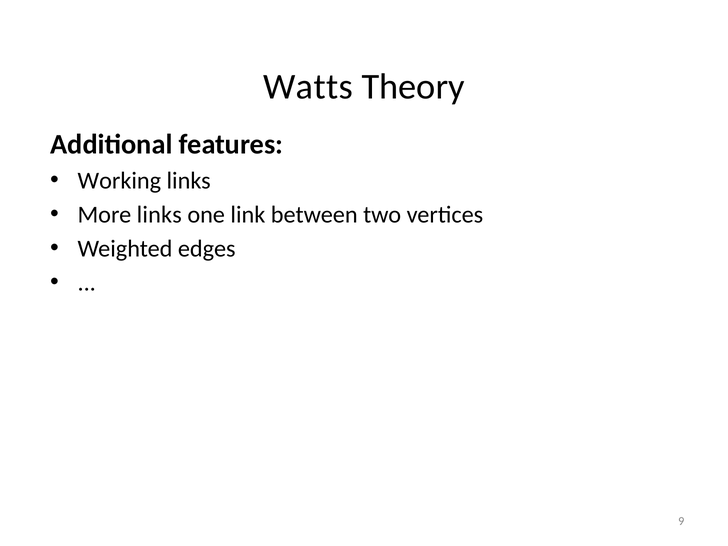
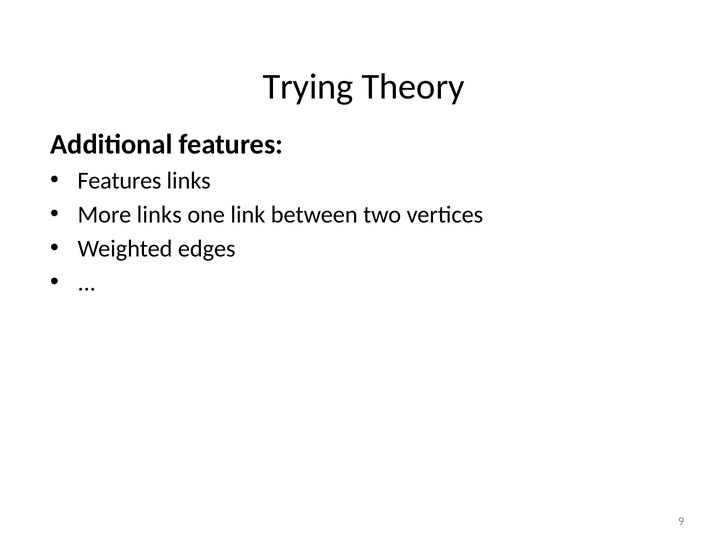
Watts: Watts -> Trying
Working at (119, 181): Working -> Features
